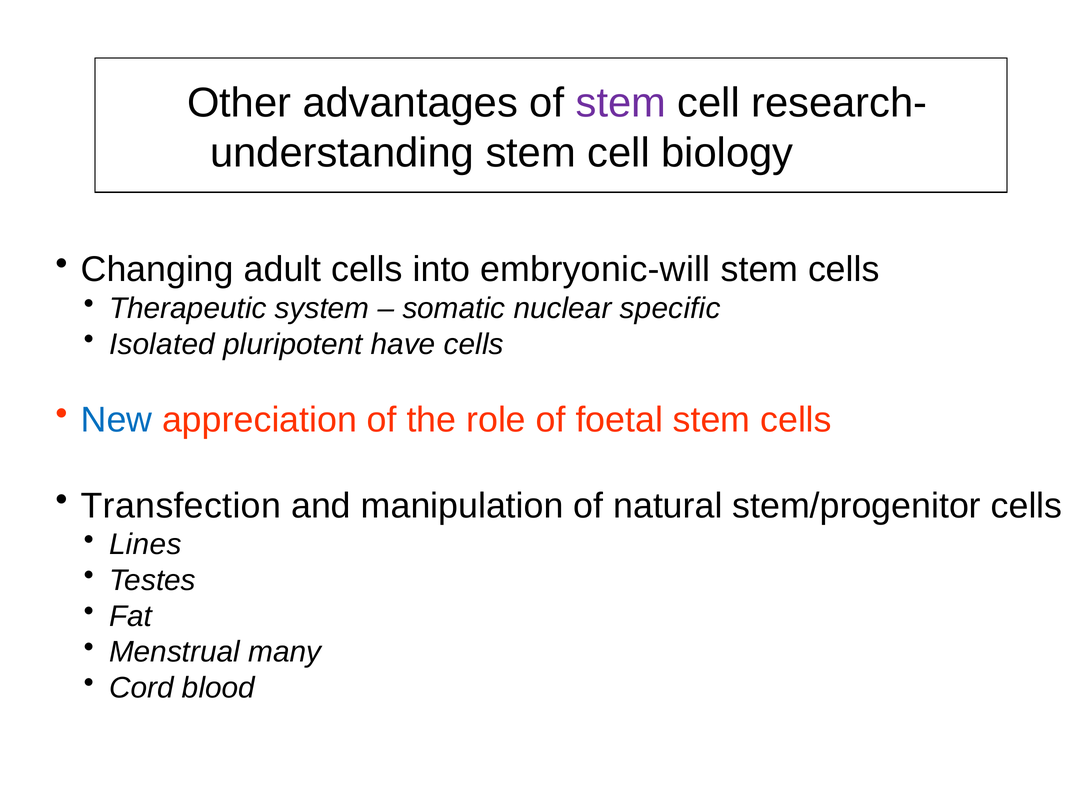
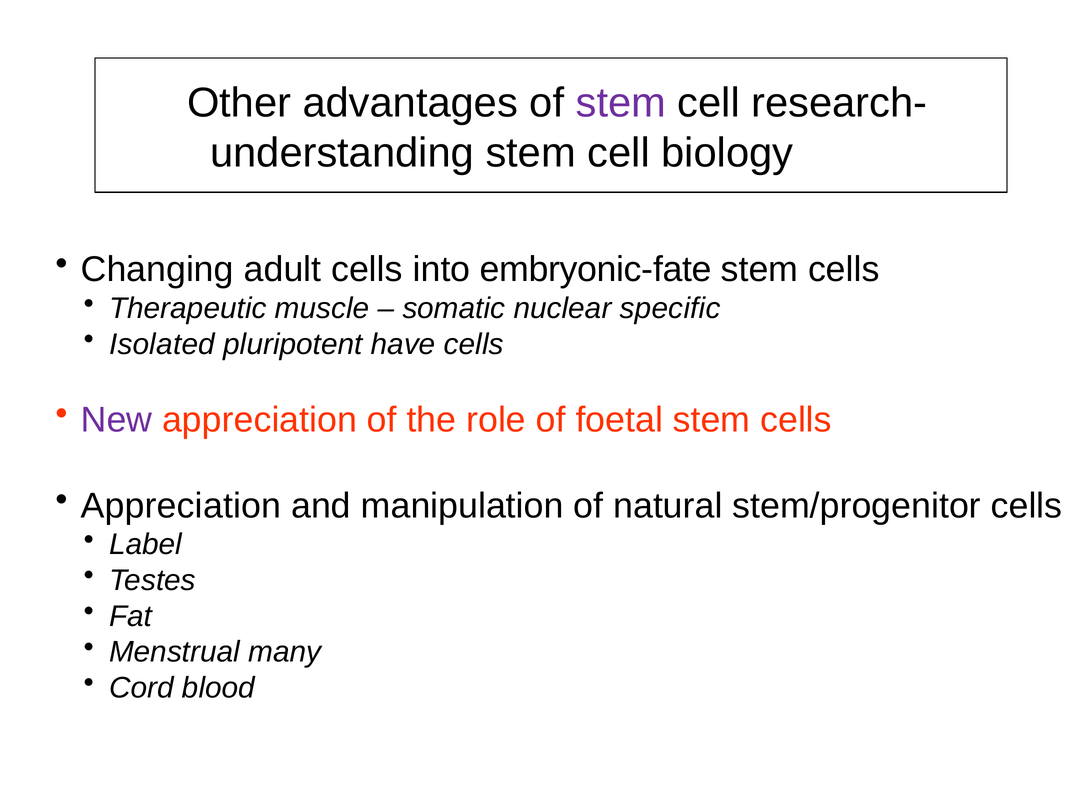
embryonic-will: embryonic-will -> embryonic-fate
system: system -> muscle
New colour: blue -> purple
Transfection at (181, 506): Transfection -> Appreciation
Lines: Lines -> Label
